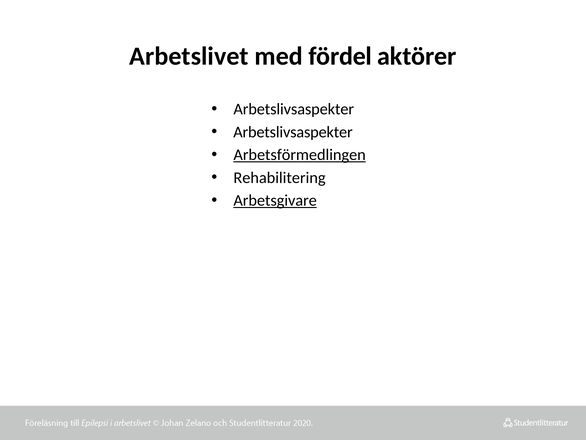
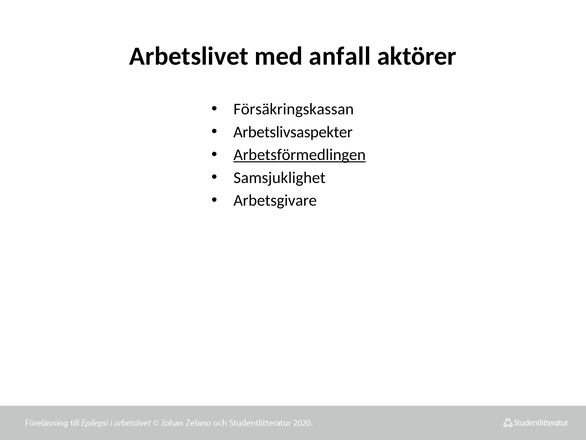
fördel: fördel -> anfall
Arbetslivsaspekter at (294, 109): Arbetslivsaspekter -> Försäkringskassan
Rehabilitering: Rehabilitering -> Samsjuklighet
Arbetsgivare underline: present -> none
